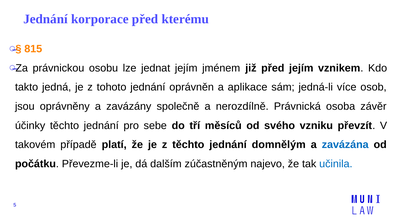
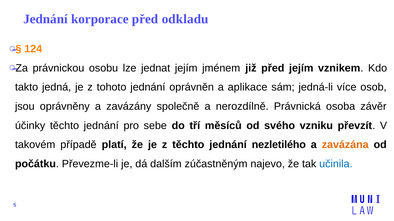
kterému: kterému -> odkladu
815: 815 -> 124
domnělým: domnělým -> nezletilého
zavázána colour: blue -> orange
